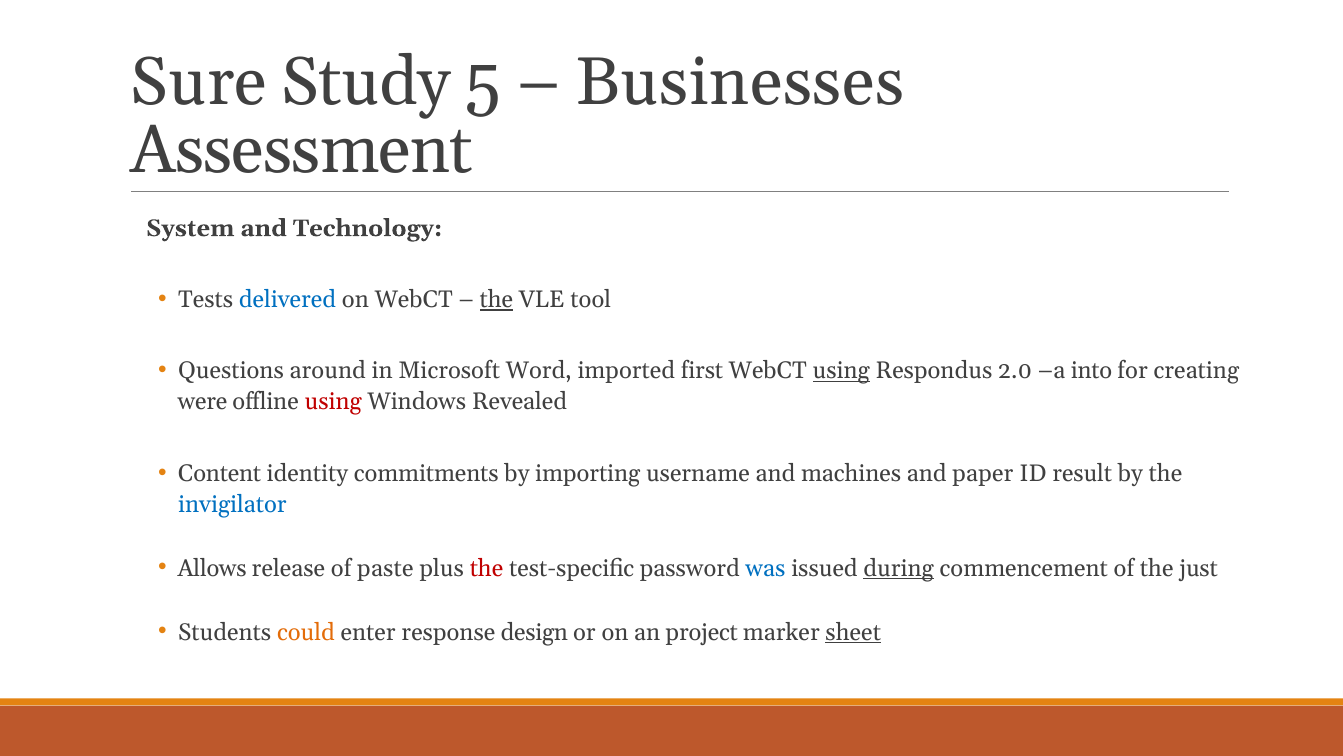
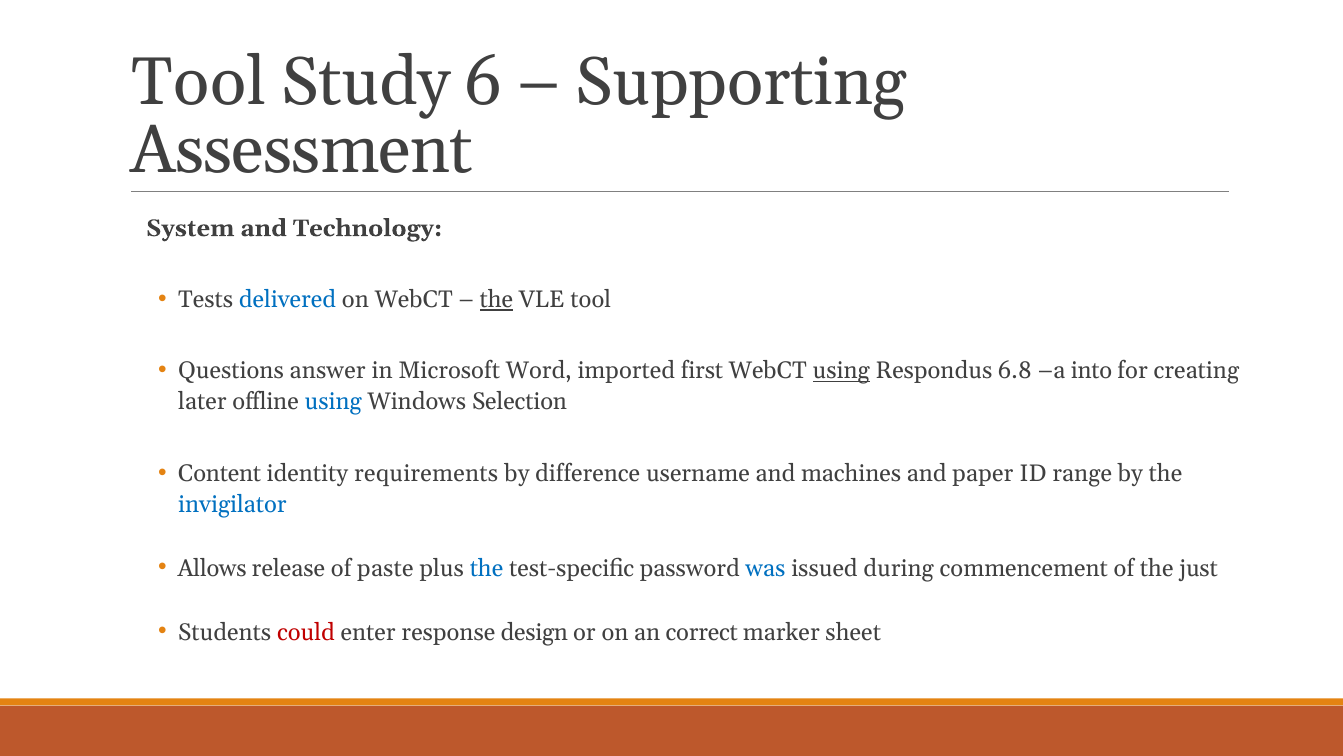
Sure at (199, 82): Sure -> Tool
5: 5 -> 6
Businesses: Businesses -> Supporting
around: around -> answer
2.0: 2.0 -> 6.8
were: were -> later
using at (333, 402) colour: red -> blue
Revealed: Revealed -> Selection
commitments: commitments -> requirements
importing: importing -> difference
result: result -> range
the at (487, 568) colour: red -> blue
during underline: present -> none
could colour: orange -> red
project: project -> correct
sheet underline: present -> none
